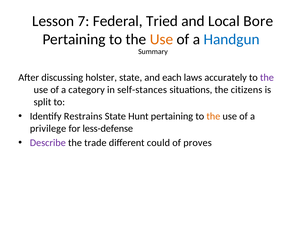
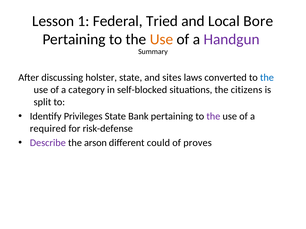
7: 7 -> 1
Handgun colour: blue -> purple
each: each -> sites
accurately: accurately -> converted
the at (267, 78) colour: purple -> blue
self-stances: self-stances -> self-blocked
Restrains: Restrains -> Privileges
Hunt: Hunt -> Bank
the at (213, 117) colour: orange -> purple
privilege: privilege -> required
less-defense: less-defense -> risk-defense
trade: trade -> arson
